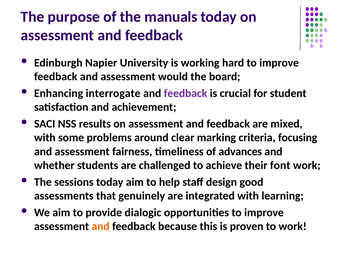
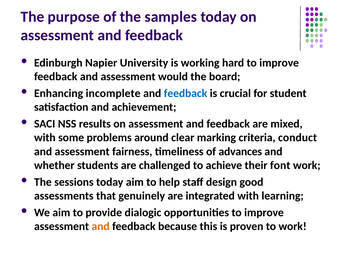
manuals: manuals -> samples
interrogate: interrogate -> incomplete
feedback at (186, 93) colour: purple -> blue
focusing: focusing -> conduct
